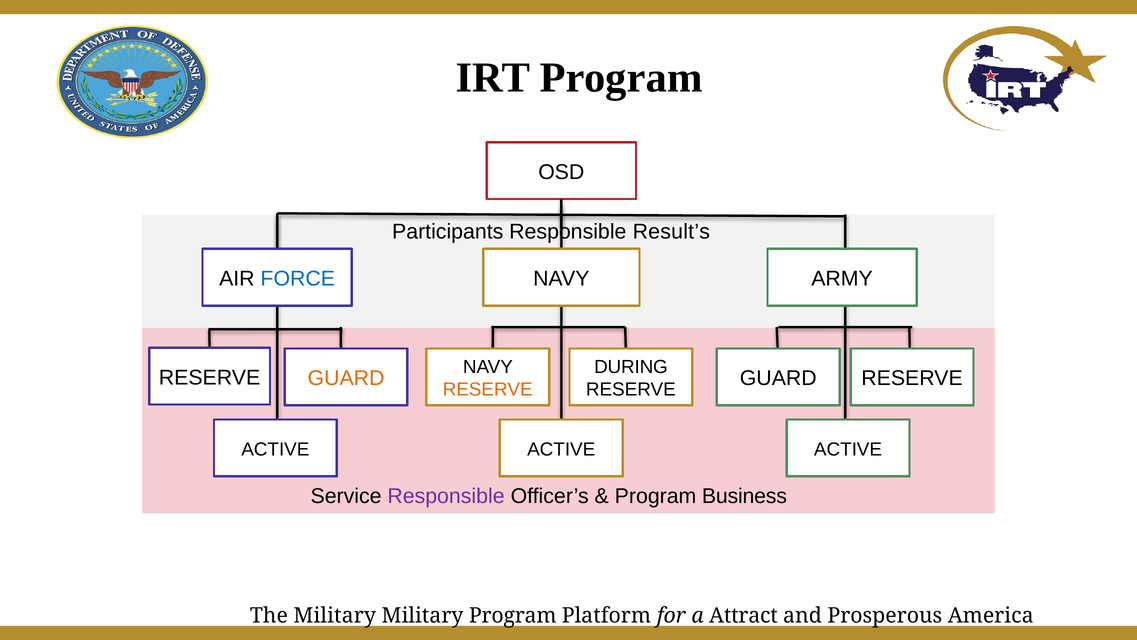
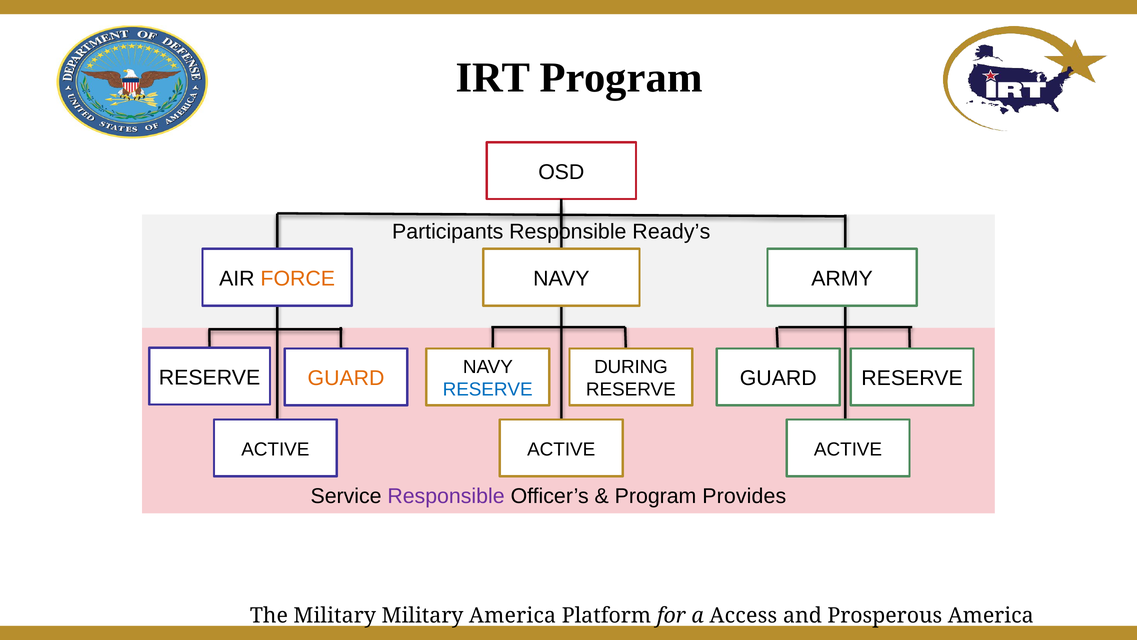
Result’s: Result’s -> Ready’s
FORCE colour: blue -> orange
RESERVE at (488, 389) colour: orange -> blue
Business: Business -> Provides
Military Program: Program -> America
Attract: Attract -> Access
